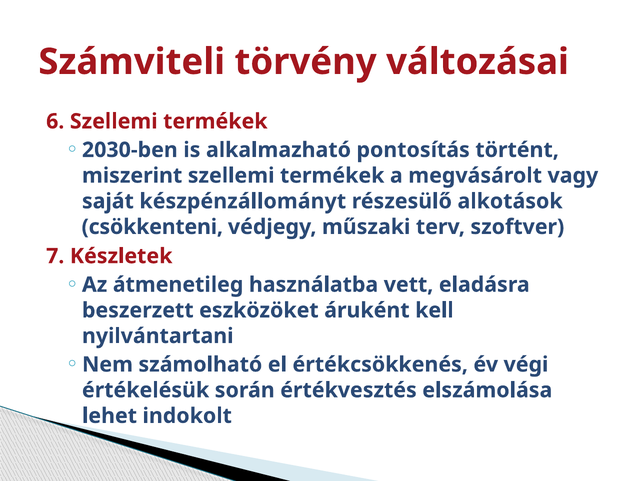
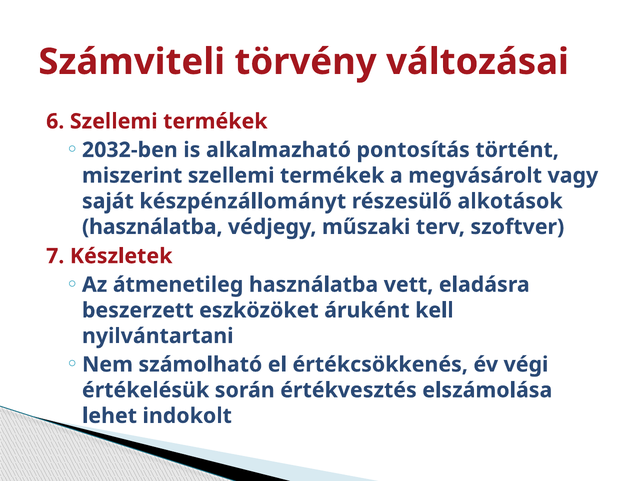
2030-ben: 2030-ben -> 2032-ben
csökkenteni at (152, 227): csökkenteni -> használatba
